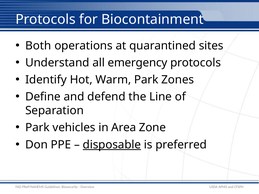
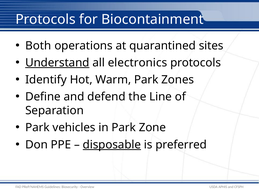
Understand underline: none -> present
emergency: emergency -> electronics
in Area: Area -> Park
